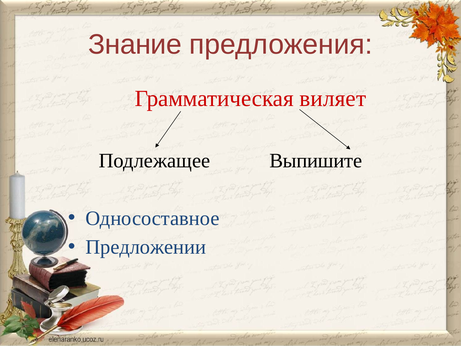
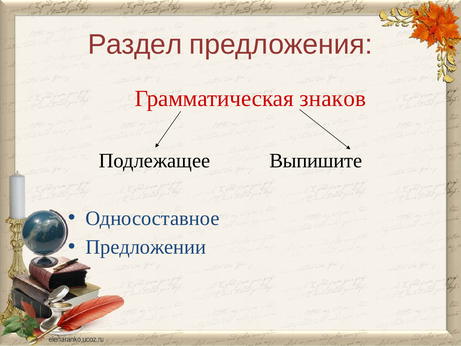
Знание: Знание -> Раздел
виляет: виляет -> знаков
